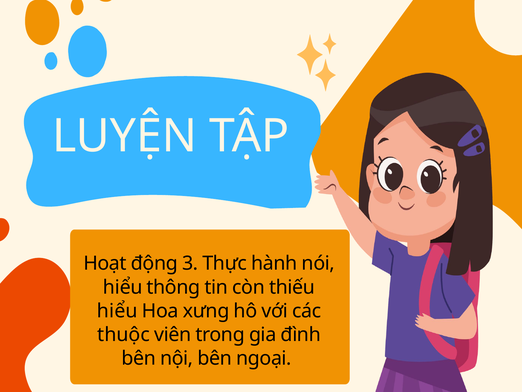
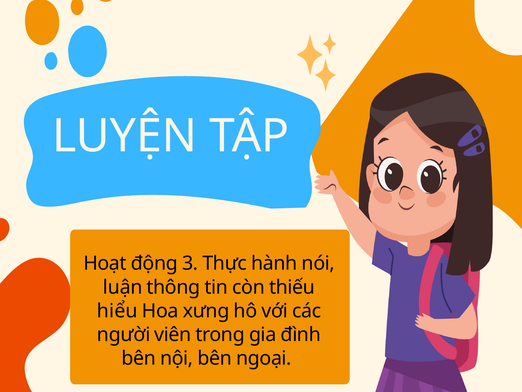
hiểu at (123, 287): hiểu -> luận
thuộc: thuộc -> người
